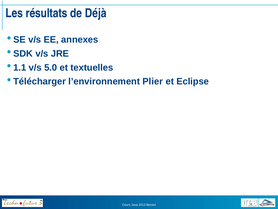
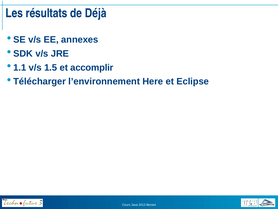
5.0: 5.0 -> 1.5
textuelles: textuelles -> accomplir
Plier: Plier -> Here
